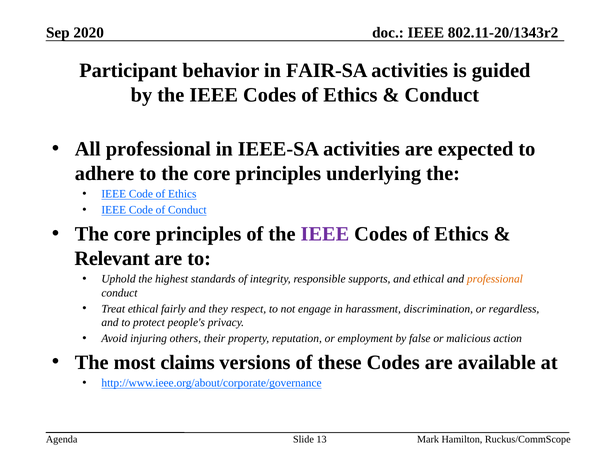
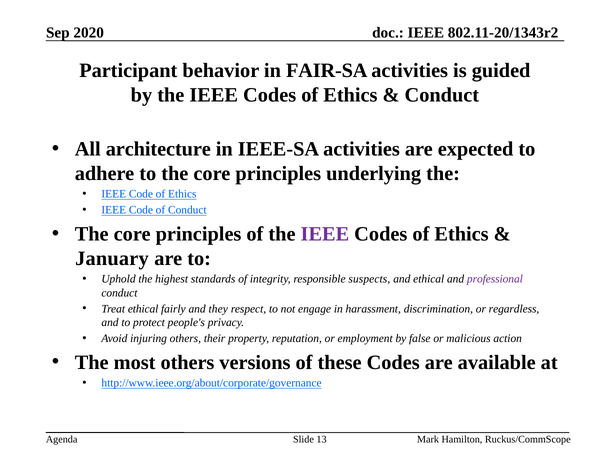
All professional: professional -> architecture
Relevant: Relevant -> January
supports: supports -> suspects
professional at (495, 279) colour: orange -> purple
most claims: claims -> others
